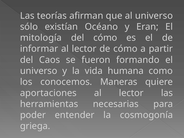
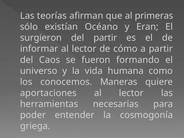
al universo: universo -> primeras
mitología: mitología -> surgieron
del cómo: cómo -> partir
